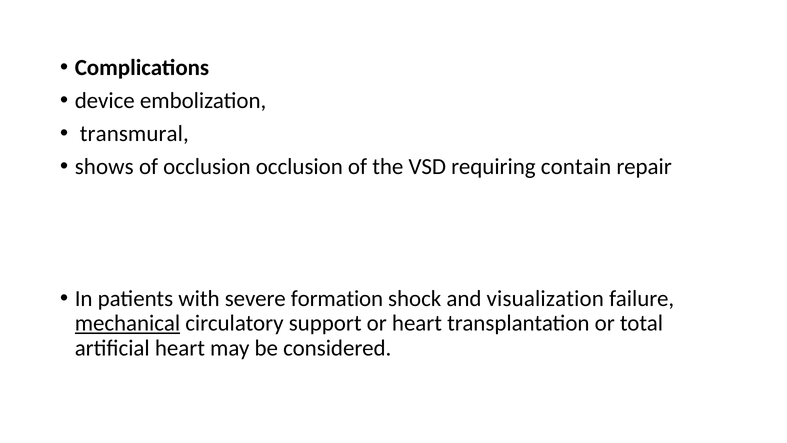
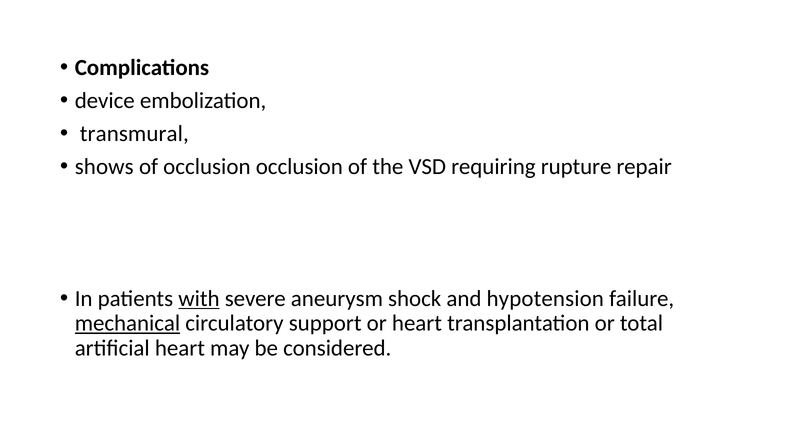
contain: contain -> rupture
with underline: none -> present
formation: formation -> aneurysm
visualization: visualization -> hypotension
